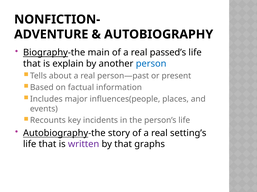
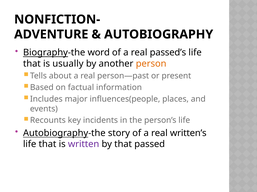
main: main -> word
explain: explain -> usually
person colour: blue -> orange
setting’s: setting’s -> written’s
graphs: graphs -> passed
